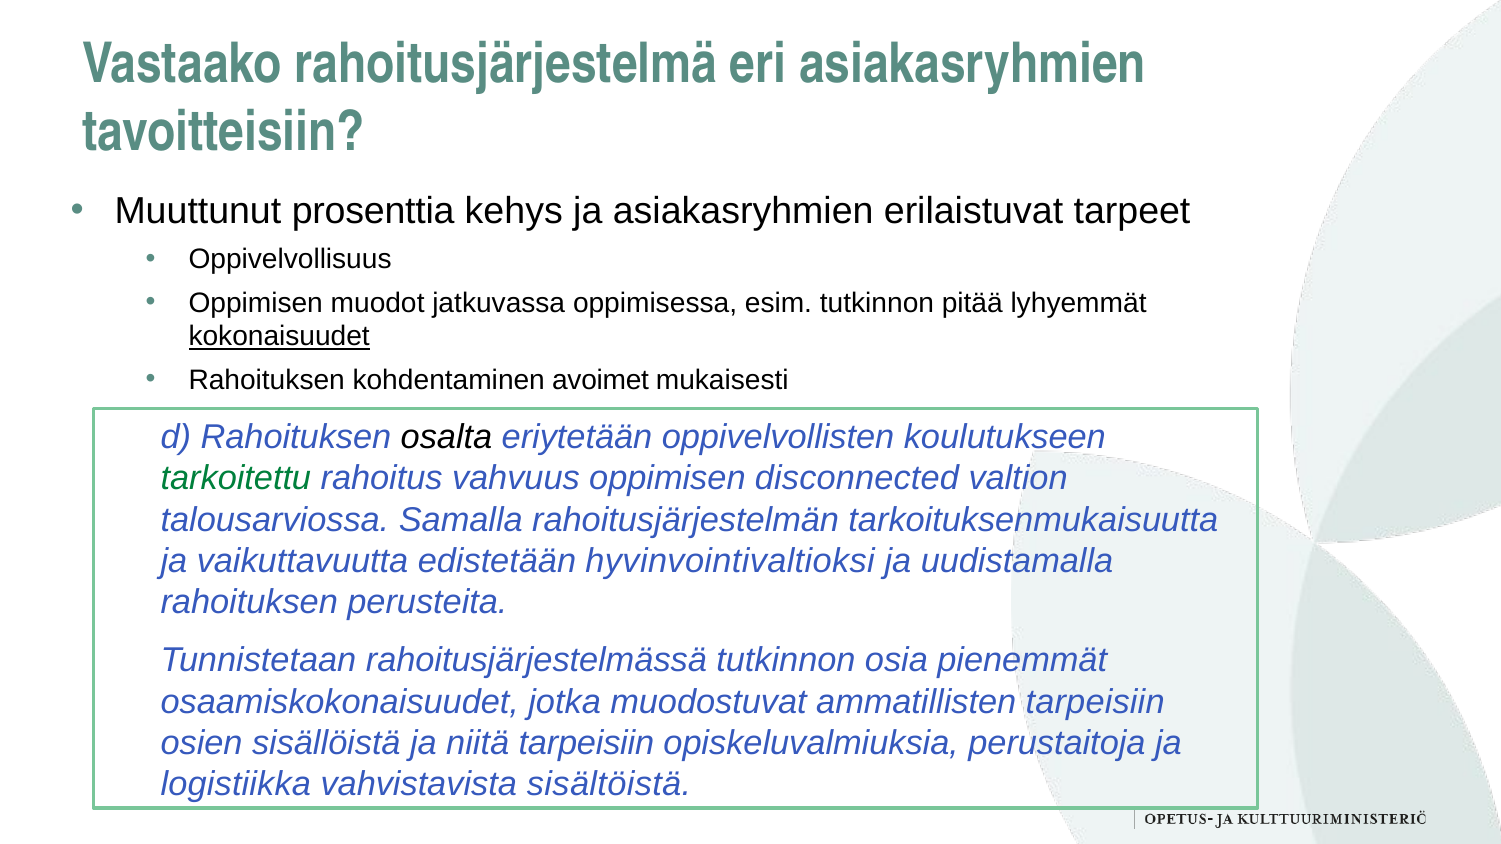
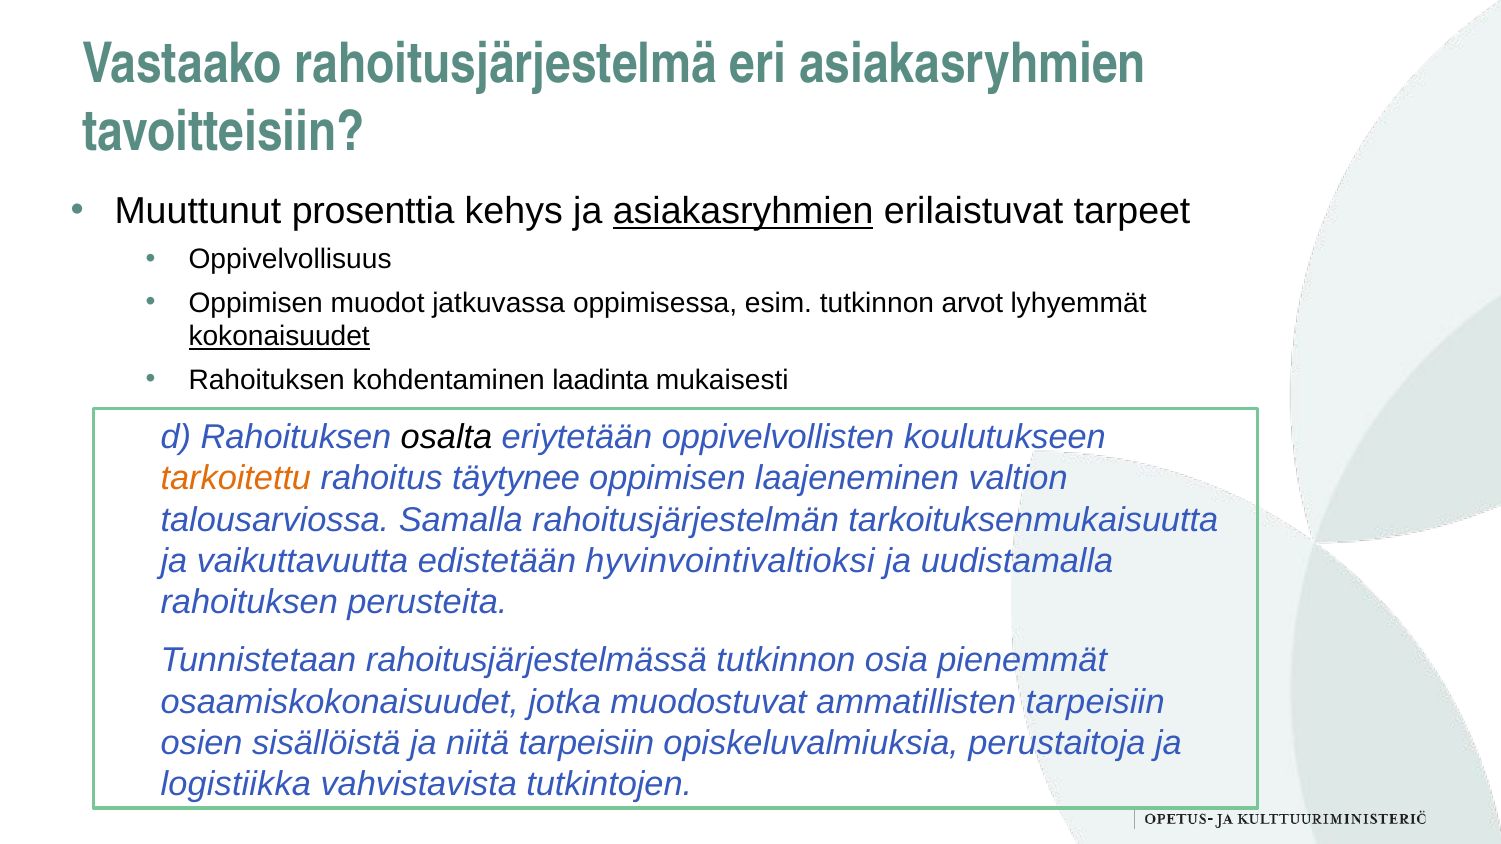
asiakasryhmien at (743, 212) underline: none -> present
pitää: pitää -> arvot
avoimet: avoimet -> laadinta
tarkoitettu colour: green -> orange
vahvuus: vahvuus -> täytynee
disconnected: disconnected -> laajeneminen
sisältöistä: sisältöistä -> tutkintojen
